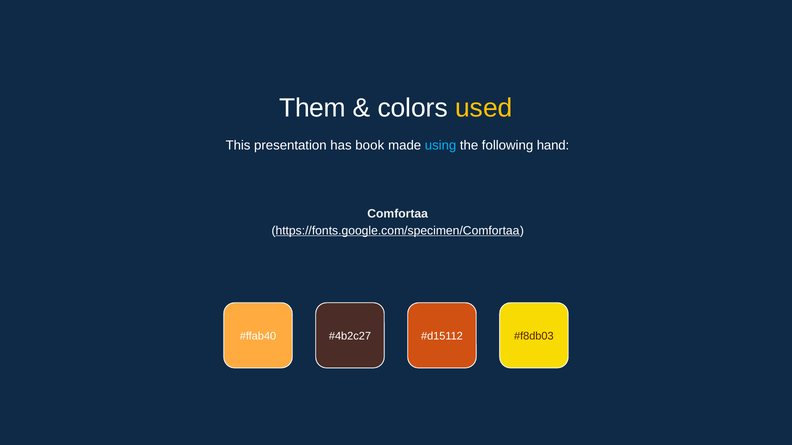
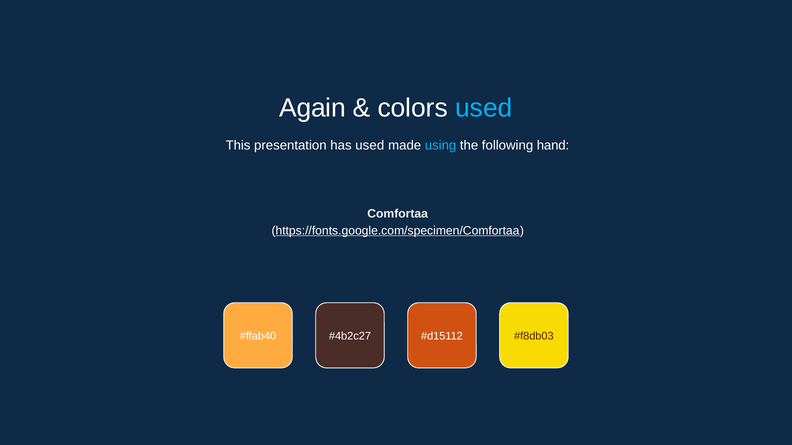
Them: Them -> Again
used at (484, 108) colour: yellow -> light blue
has book: book -> used
